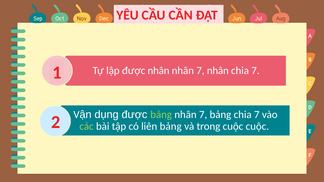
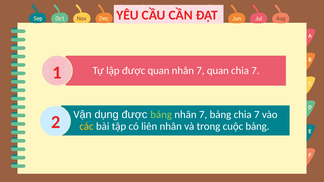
được nhân: nhân -> quan
7 nhân: nhân -> quan
các colour: light green -> yellow
liên bảng: bảng -> nhân
cuộc cuộc: cuộc -> bảng
